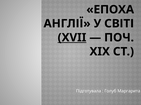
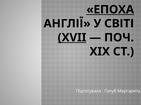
ЕПОХА underline: none -> present
